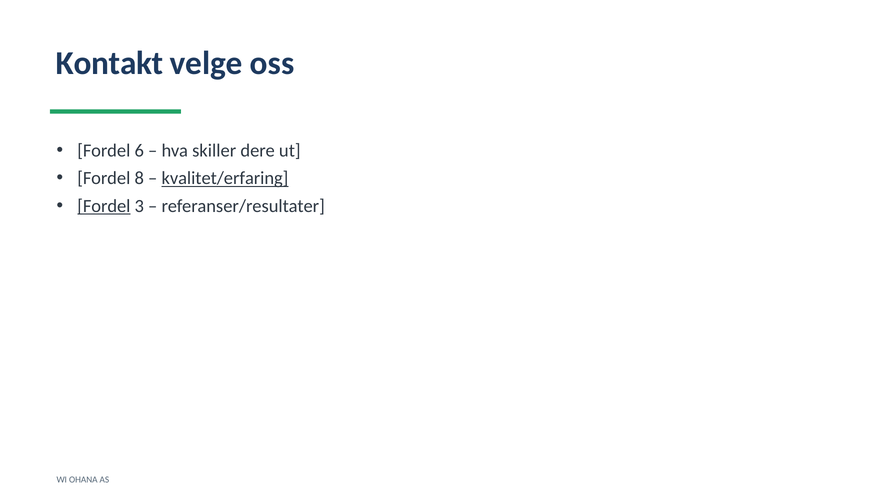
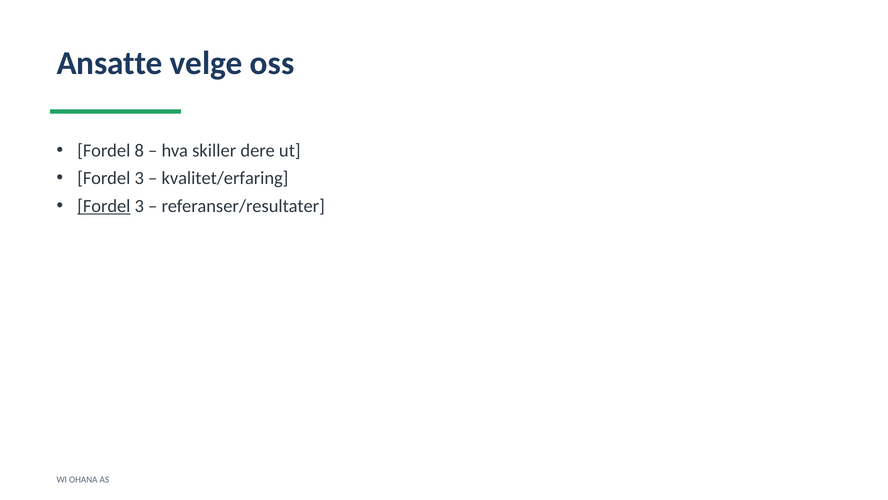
Kontakt: Kontakt -> Ansatte
6: 6 -> 8
8 at (139, 178): 8 -> 3
kvalitet/erfaring underline: present -> none
